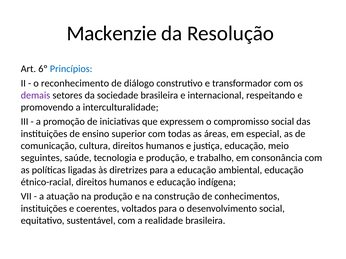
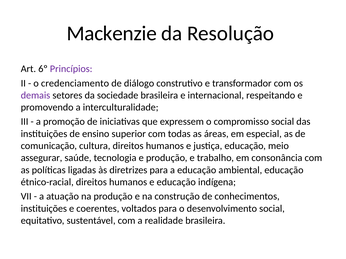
Princípios colour: blue -> purple
reconhecimento: reconhecimento -> credenciamento
seguintes: seguintes -> assegurar
